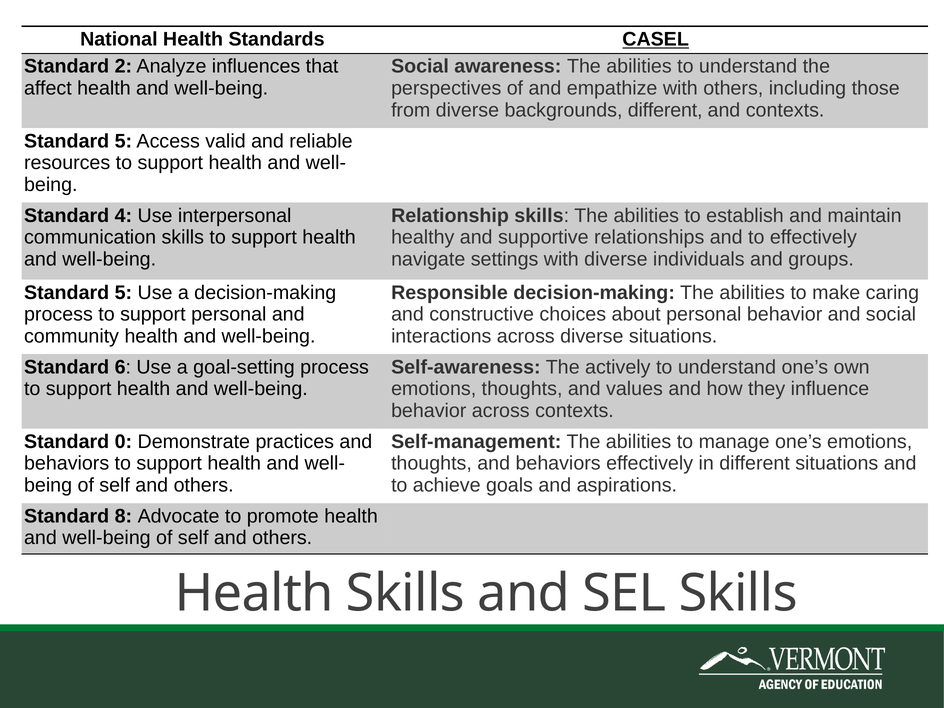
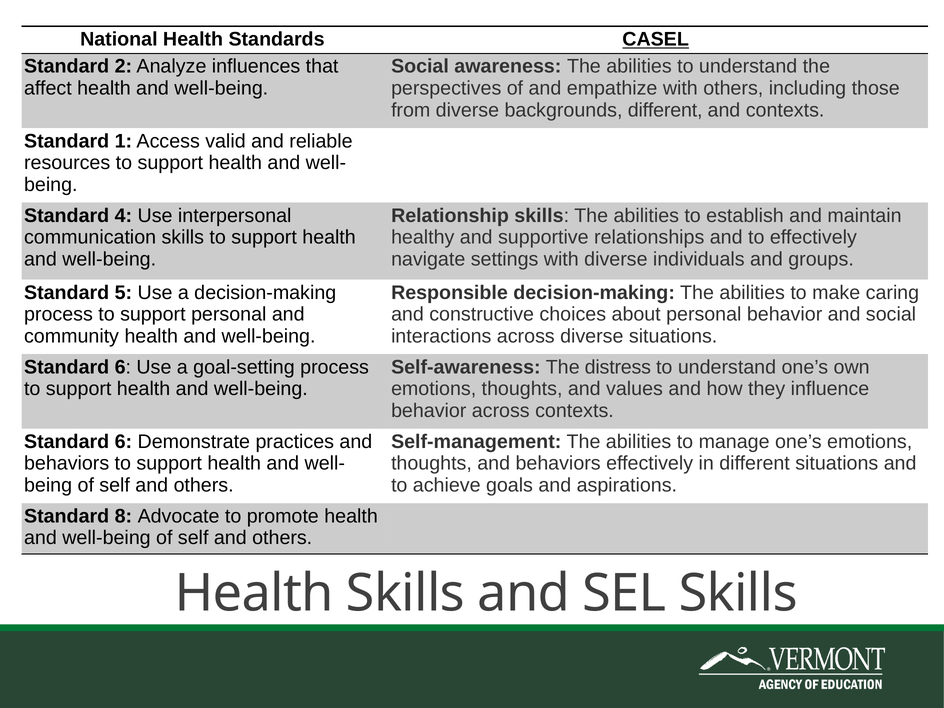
5 at (123, 141): 5 -> 1
actively: actively -> distress
0 at (123, 442): 0 -> 6
